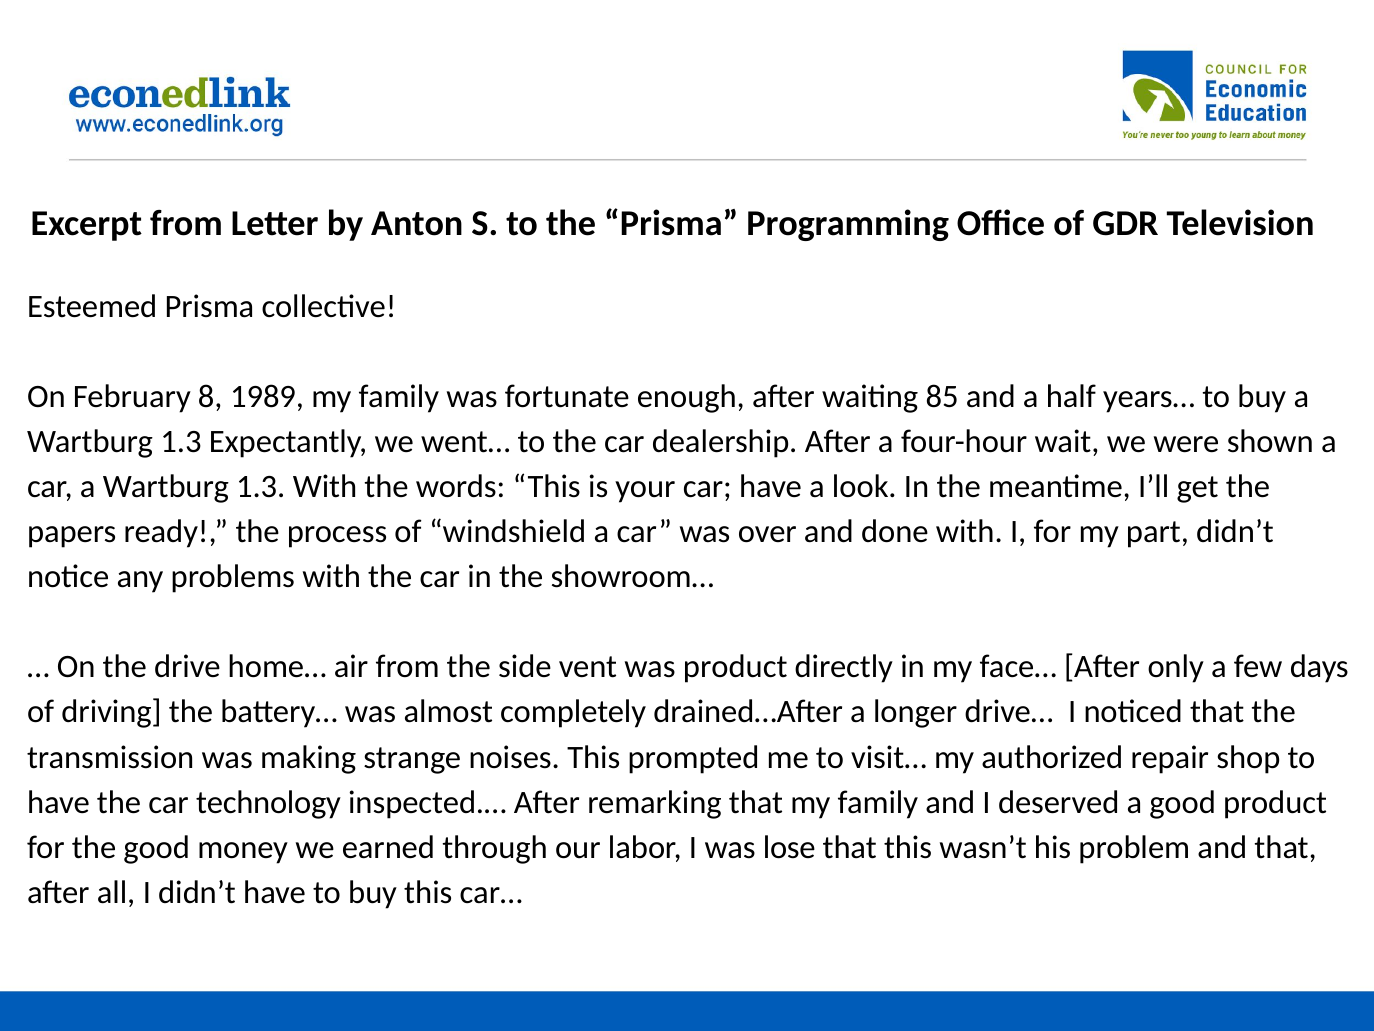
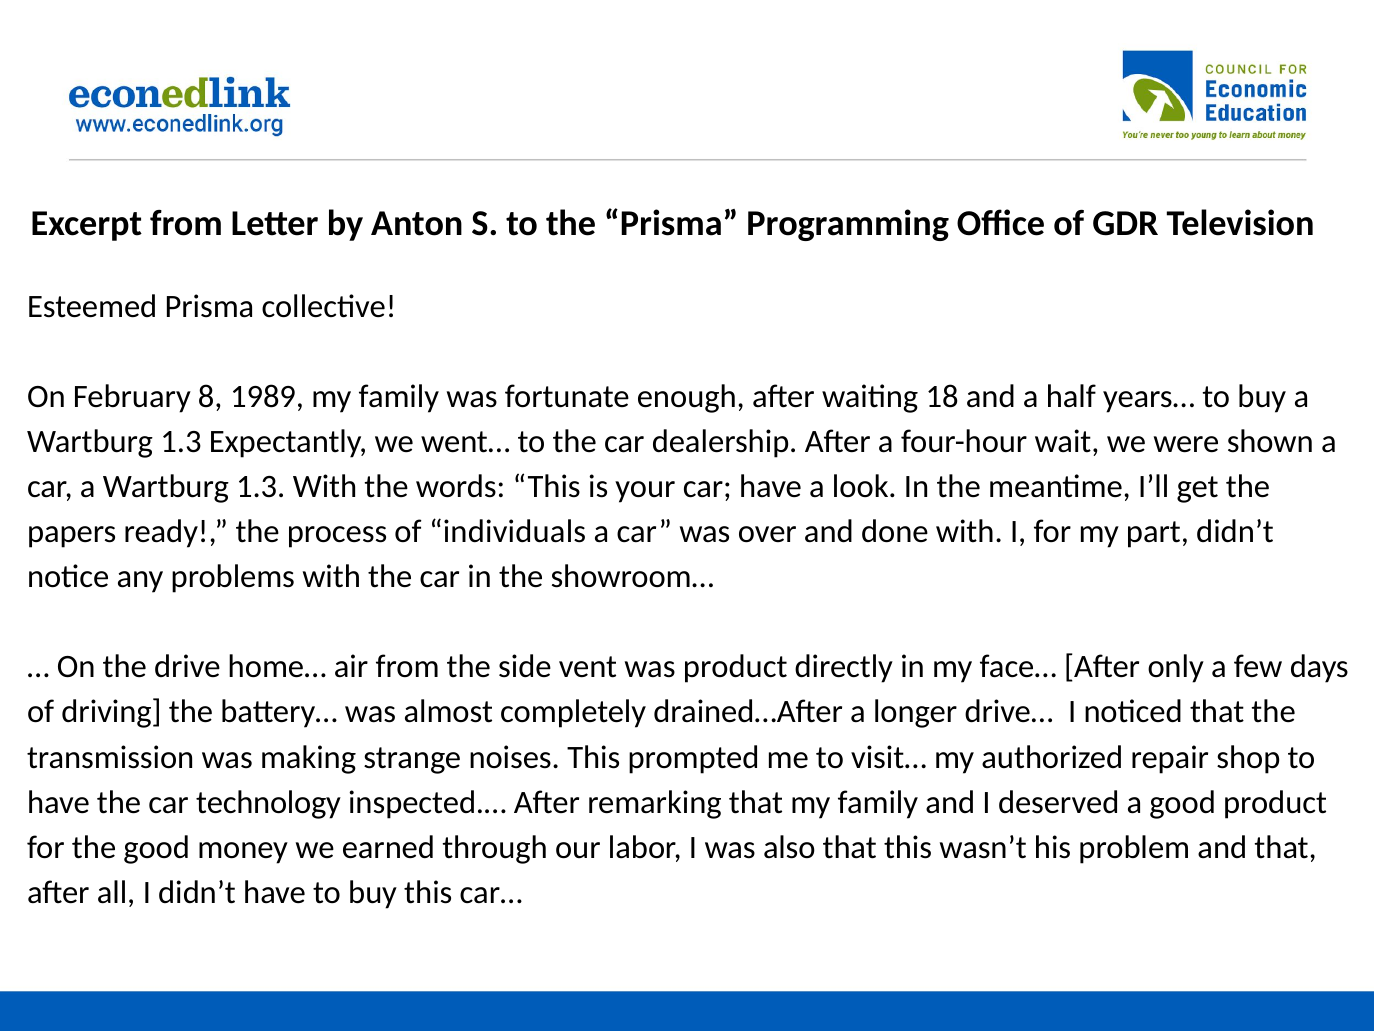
85: 85 -> 18
windshield: windshield -> individuals
lose: lose -> also
